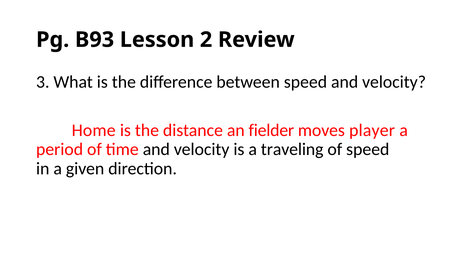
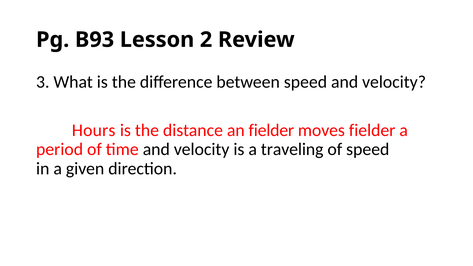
Home: Home -> Hours
moves player: player -> fielder
